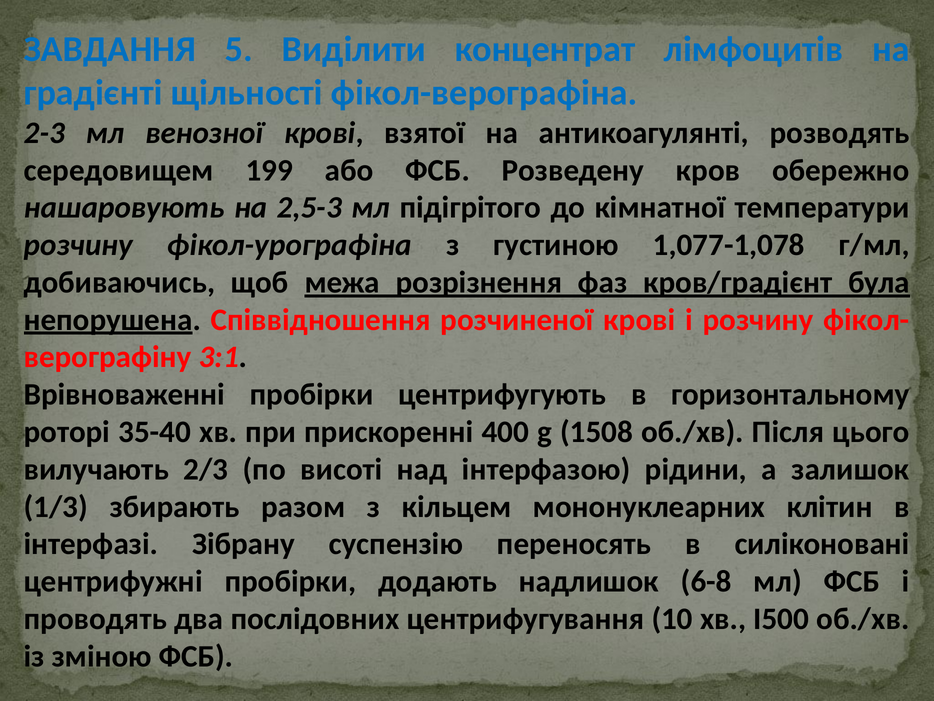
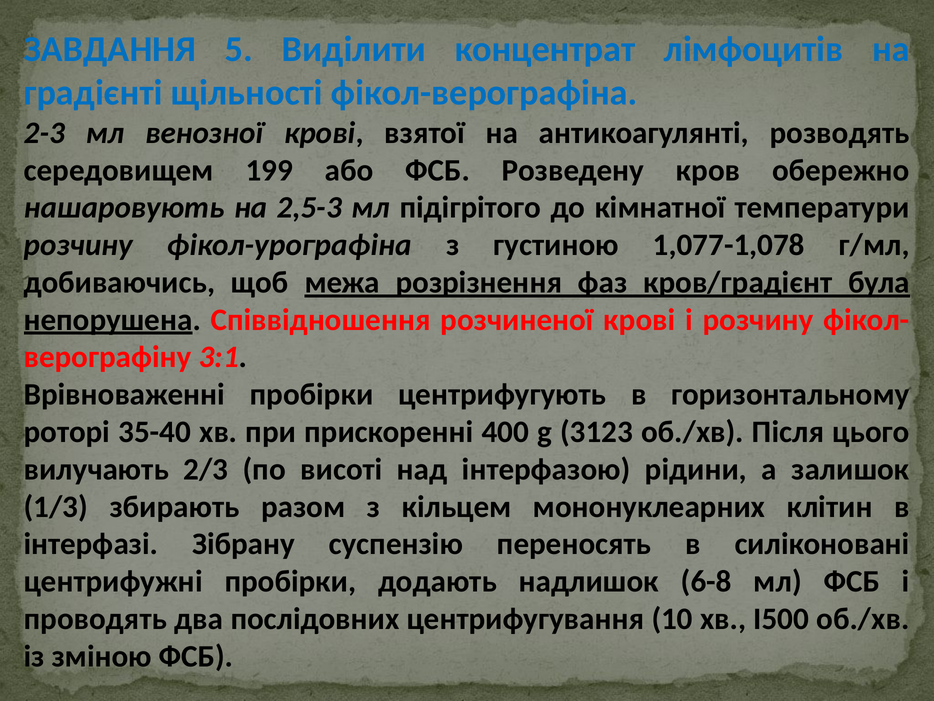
1508: 1508 -> 3123
